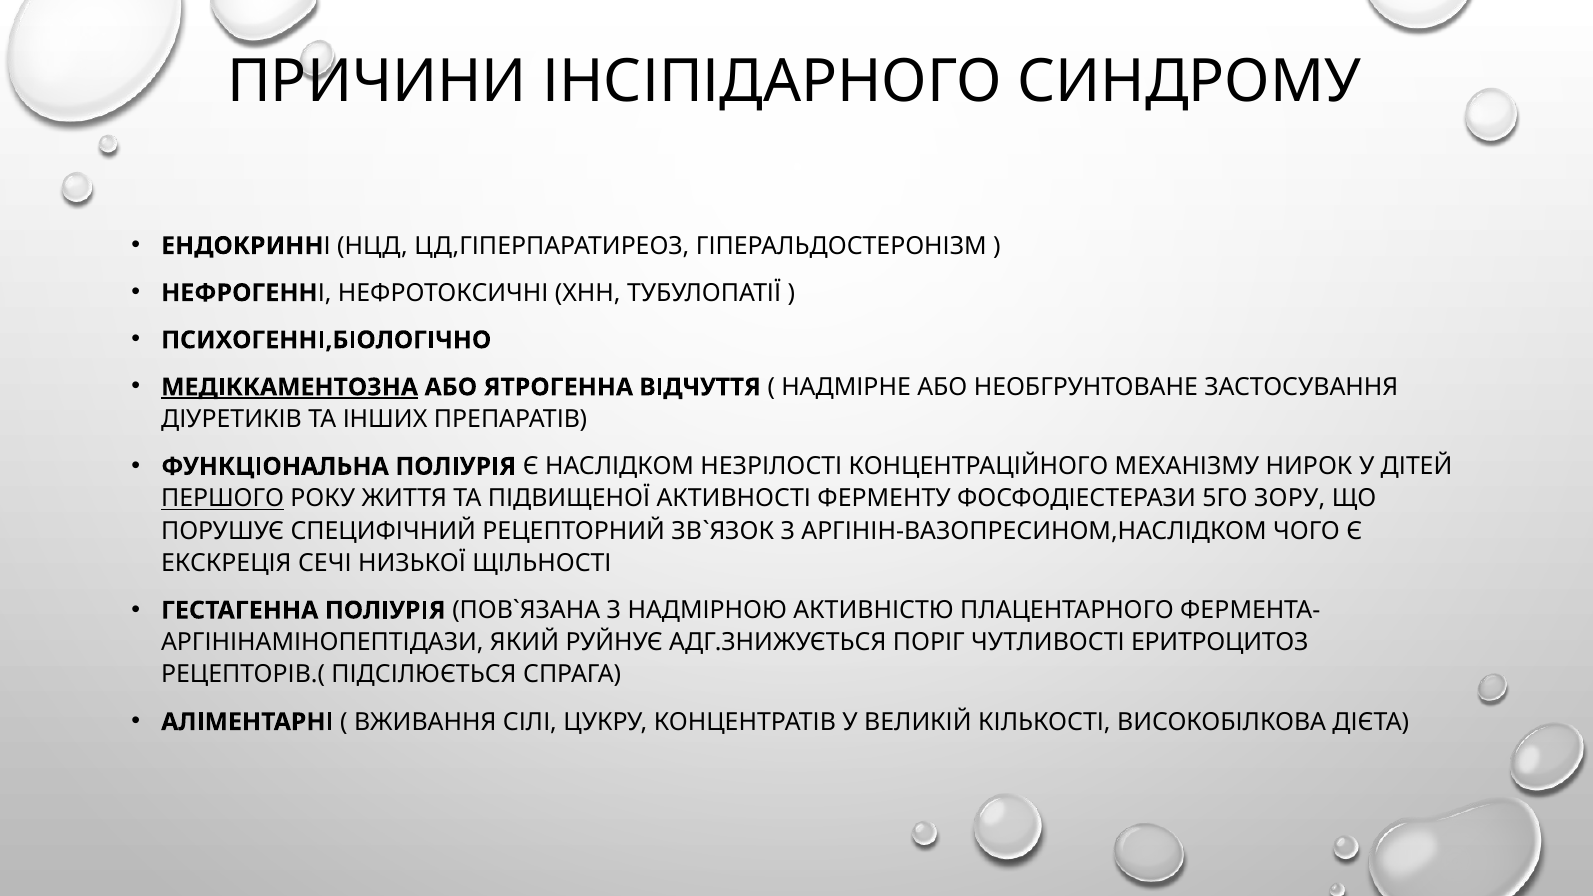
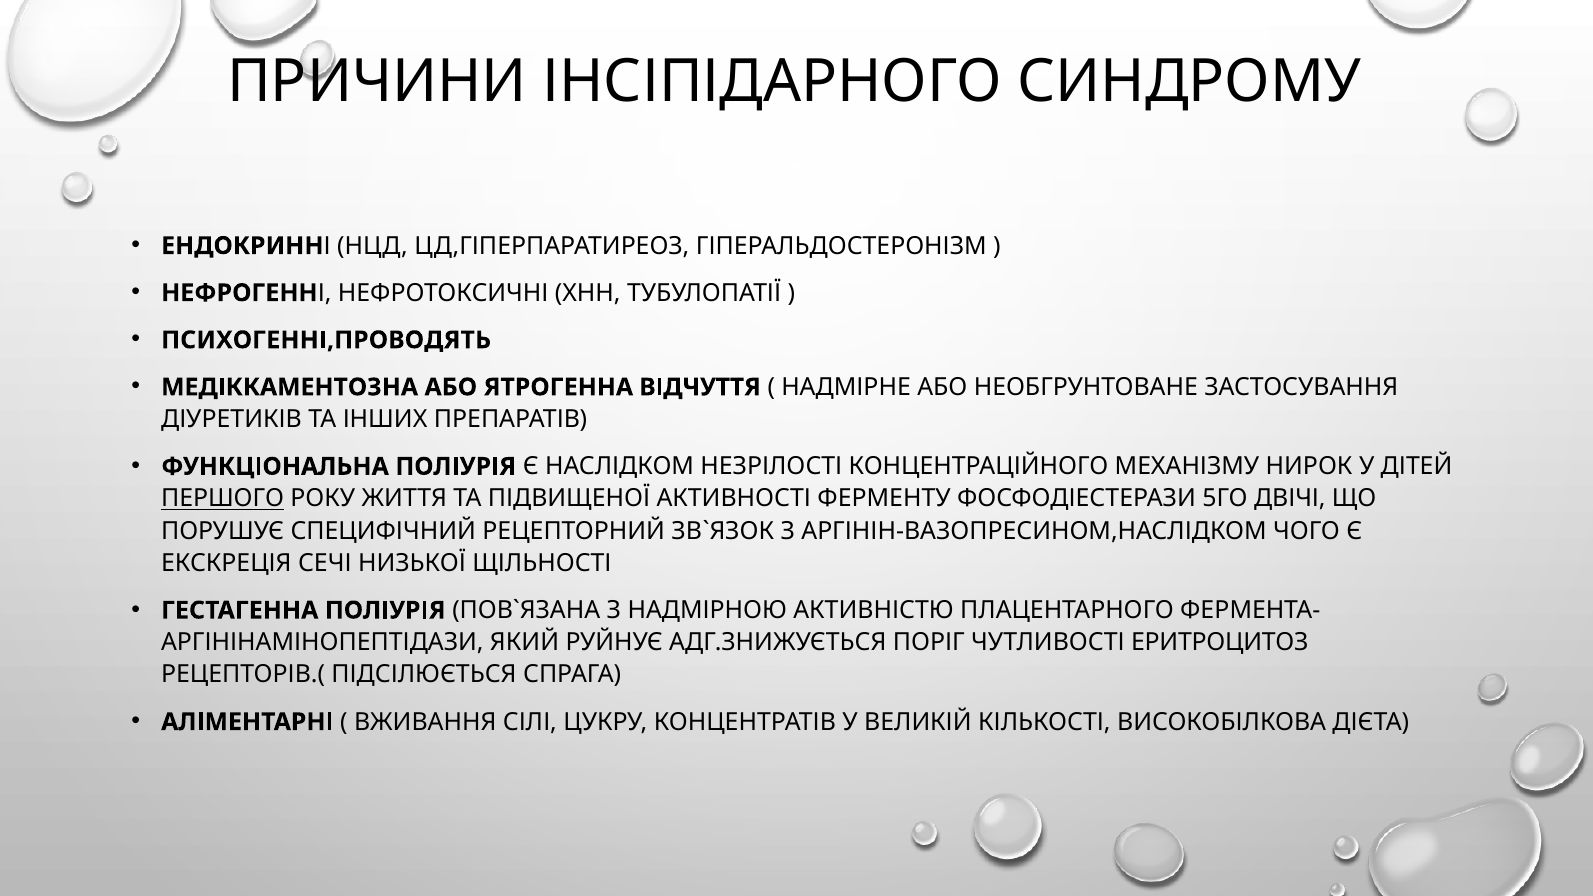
ПСИХОГЕННІ,БІОЛОГІЧНО: ПСИХОГЕННІ,БІОЛОГІЧНО -> ПСИХОГЕННІ,ПРОВОДЯТЬ
МЕДІККАМЕНТОЗНА underline: present -> none
ЗОРУ: ЗОРУ -> ДВІЧІ
